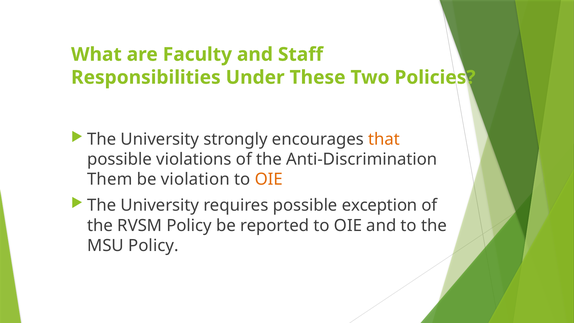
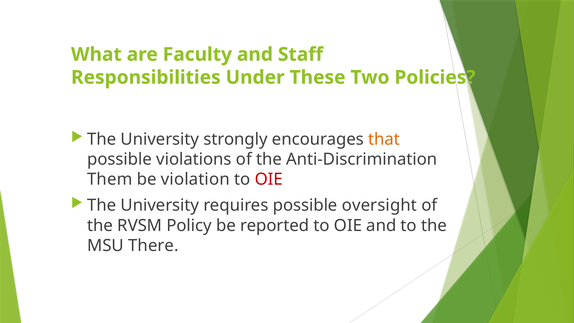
OIE at (269, 179) colour: orange -> red
exception: exception -> oversight
MSU Policy: Policy -> There
